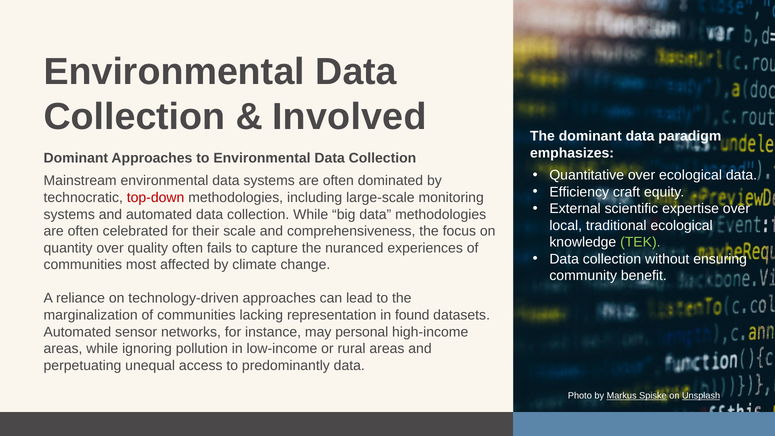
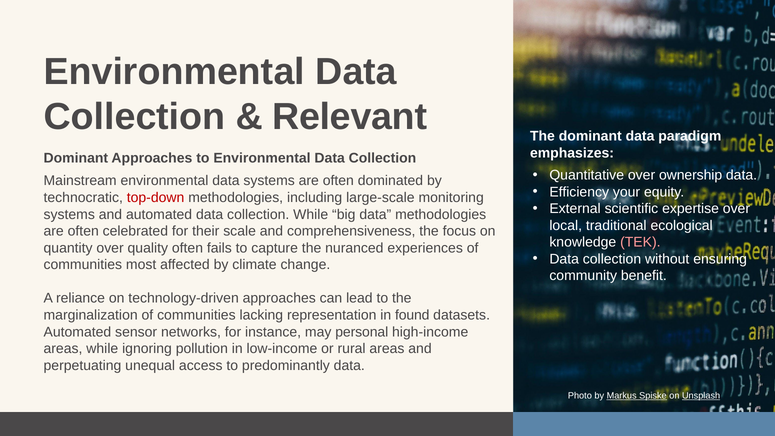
Involved: Involved -> Relevant
over ecological: ecological -> ownership
craft: craft -> your
TEK colour: light green -> pink
